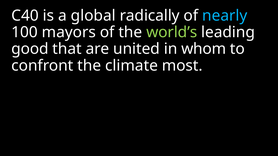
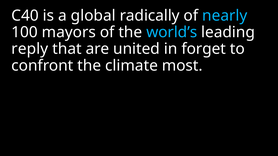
world’s colour: light green -> light blue
good: good -> reply
whom: whom -> forget
